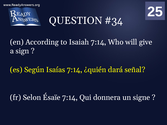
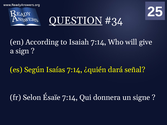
QUESTION underline: none -> present
